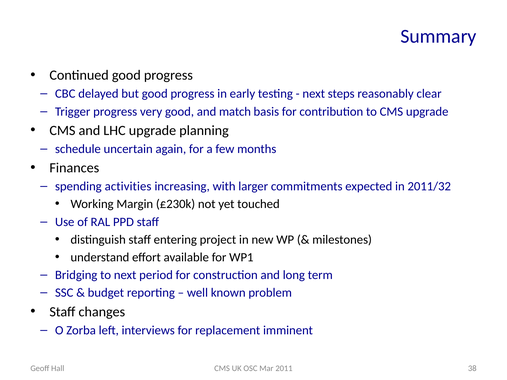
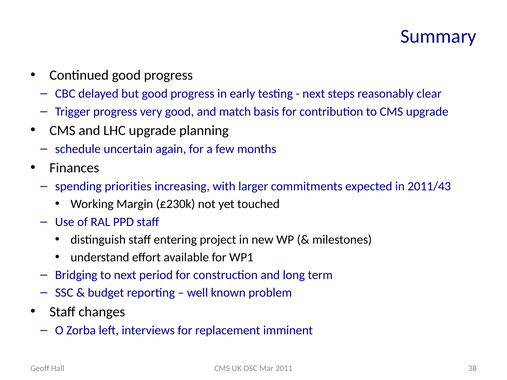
activities: activities -> priorities
2011/32: 2011/32 -> 2011/43
